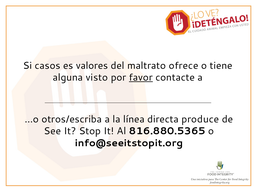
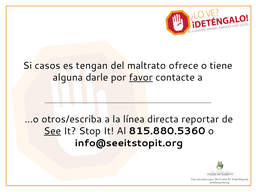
valores: valores -> tengan
visto: visto -> darle
produce: produce -> reportar
See underline: none -> present
816.880.5365: 816.880.5365 -> 815.880.5360
